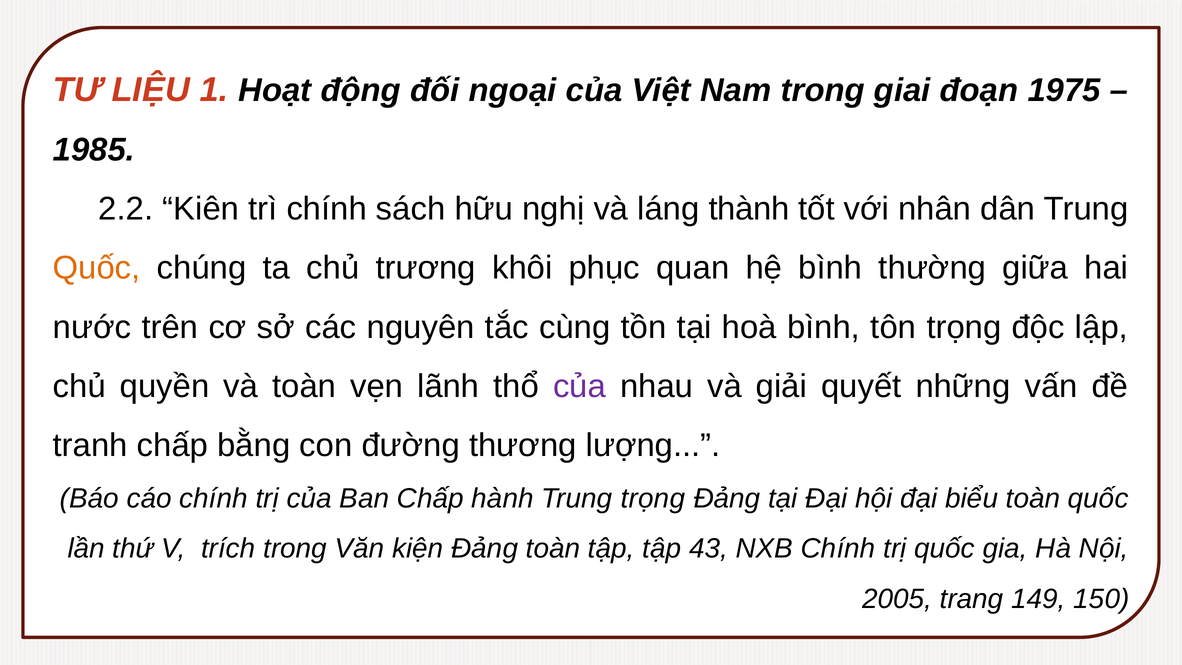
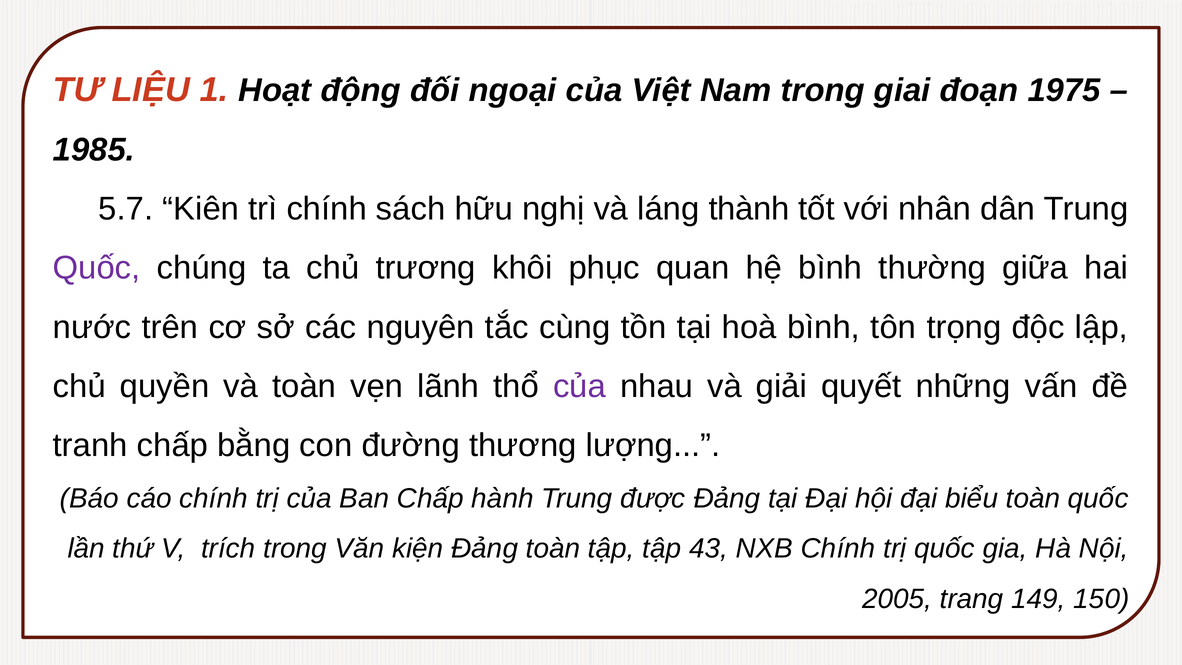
2.2: 2.2 -> 5.7
Quốc at (97, 268) colour: orange -> purple
Trung trọng: trọng -> được
